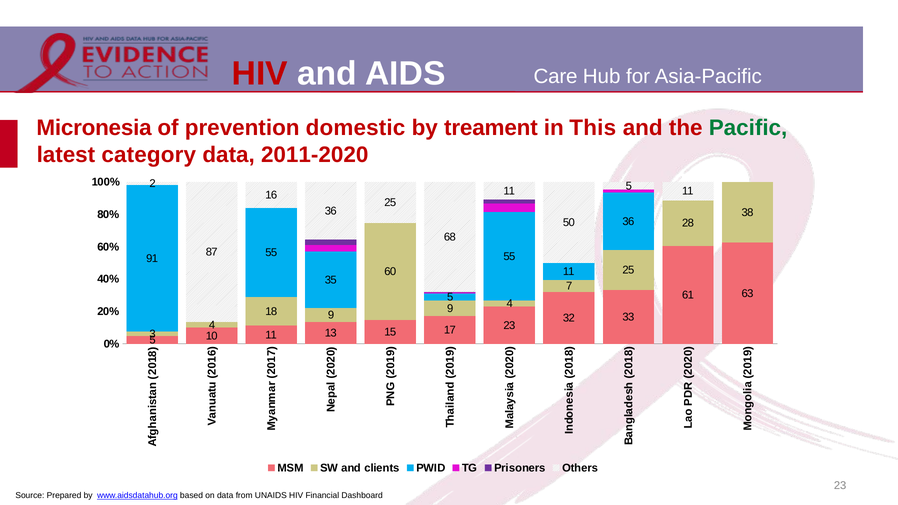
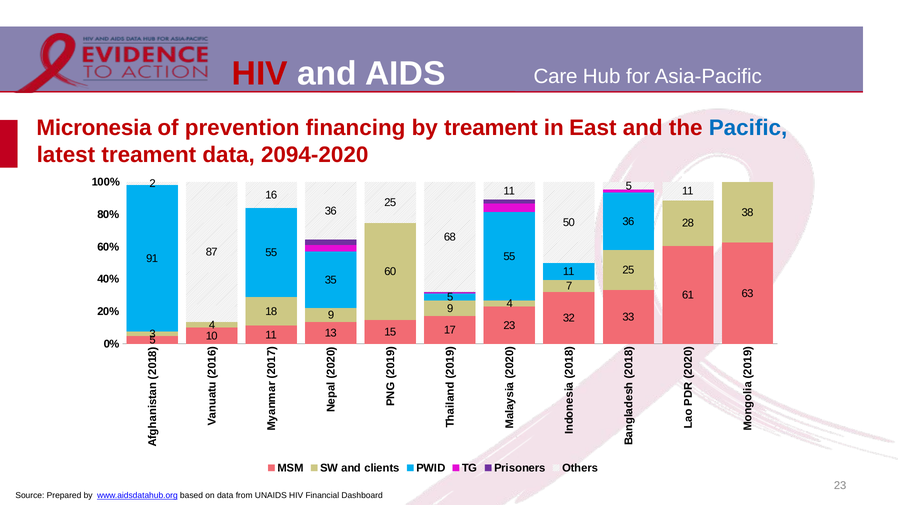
domestic: domestic -> financing
This: This -> East
Pacific colour: green -> blue
latest category: category -> treament
2011-2020: 2011-2020 -> 2094-2020
